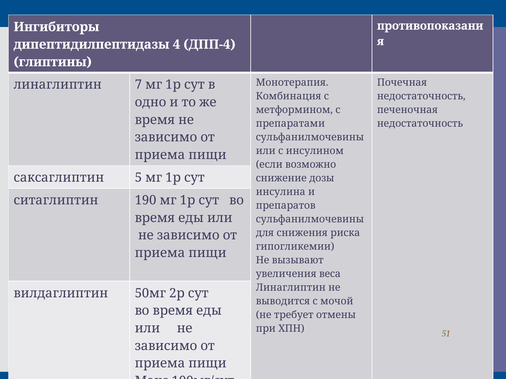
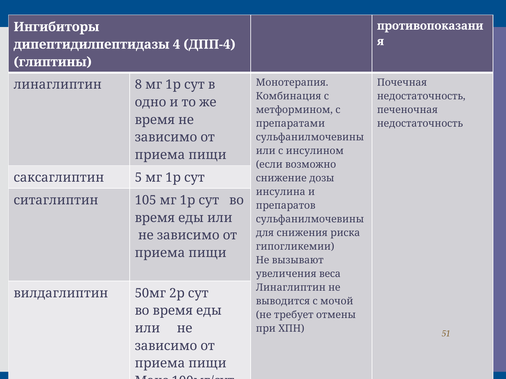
7: 7 -> 8
190: 190 -> 105
